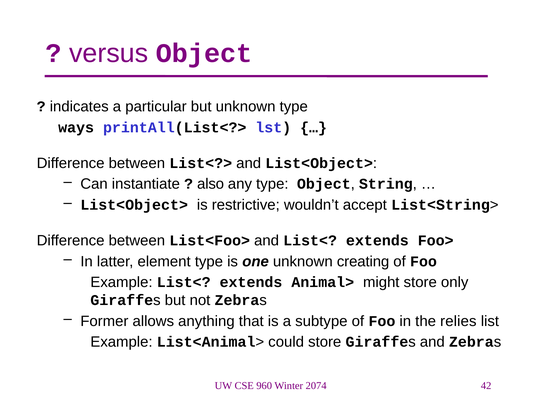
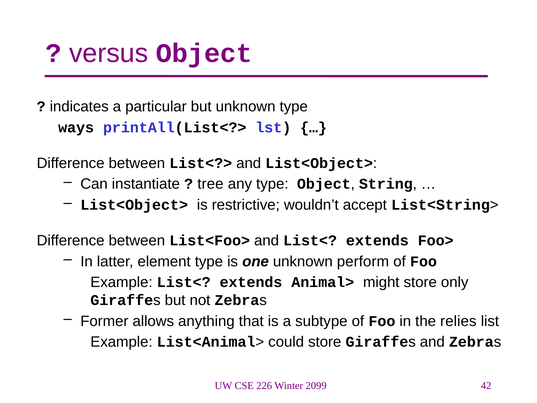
also: also -> tree
creating: creating -> perform
960: 960 -> 226
2074: 2074 -> 2099
